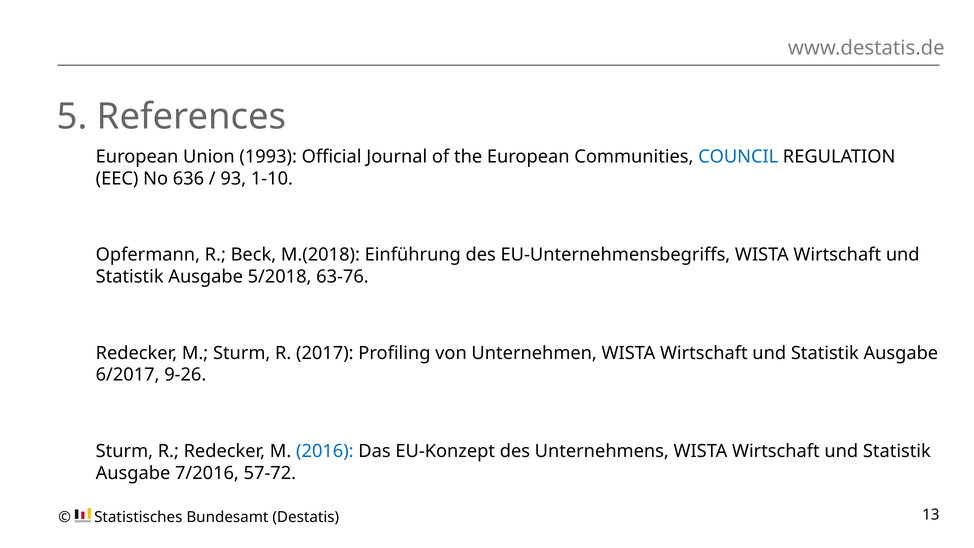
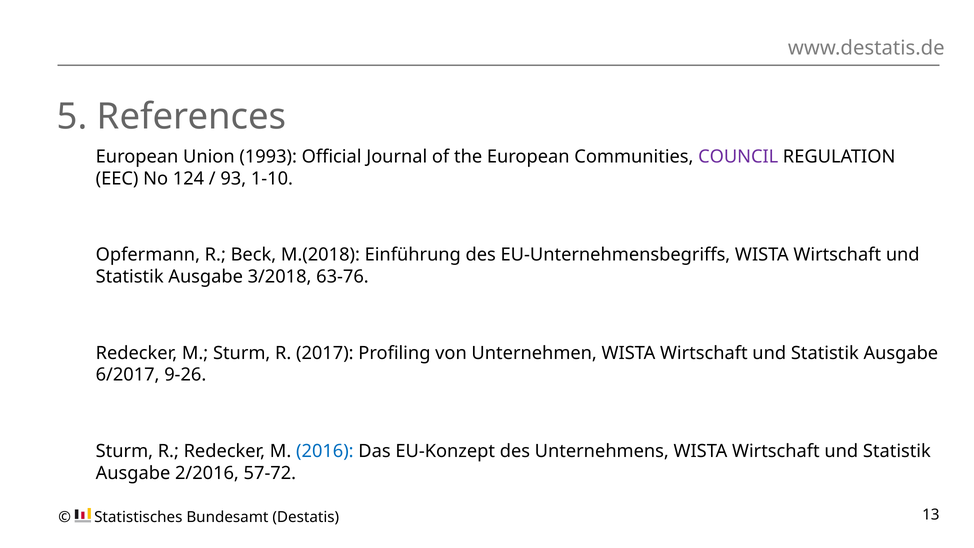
COUNCIL colour: blue -> purple
636: 636 -> 124
5/2018: 5/2018 -> 3/2018
7/2016: 7/2016 -> 2/2016
